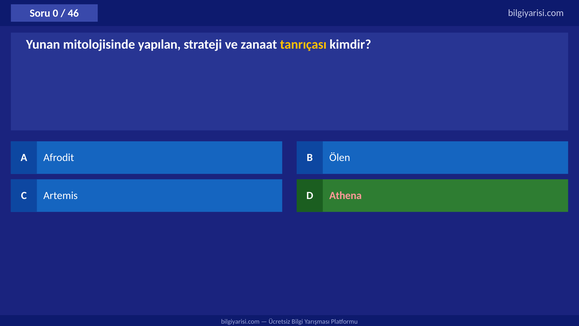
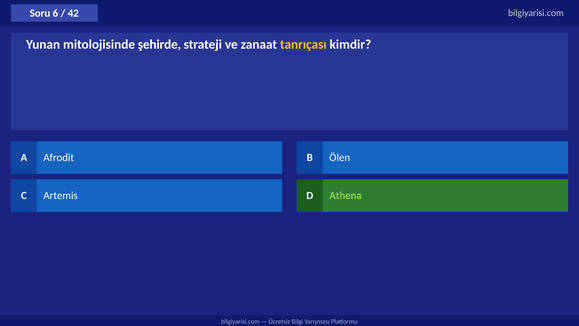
0: 0 -> 6
46: 46 -> 42
yapılan: yapılan -> şehirde
Athena colour: pink -> light green
